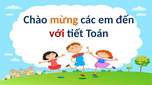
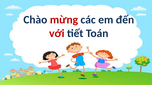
mừng colour: orange -> red
